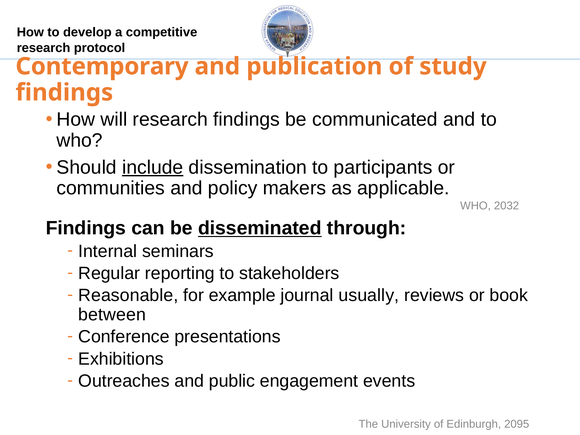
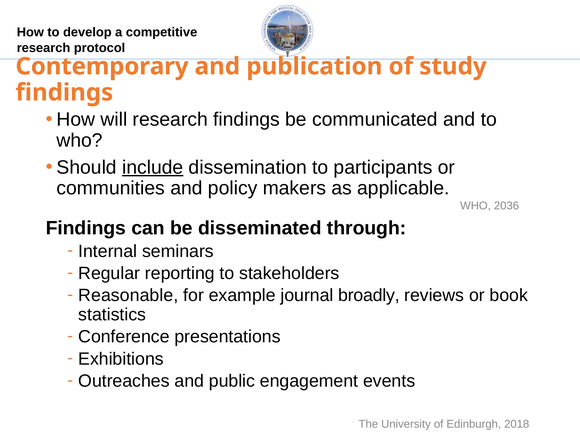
2032: 2032 -> 2036
disseminated underline: present -> none
usually: usually -> broadly
between: between -> statistics
2095: 2095 -> 2018
